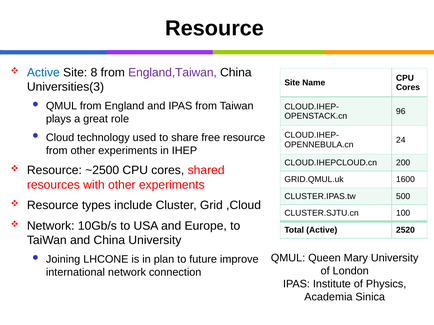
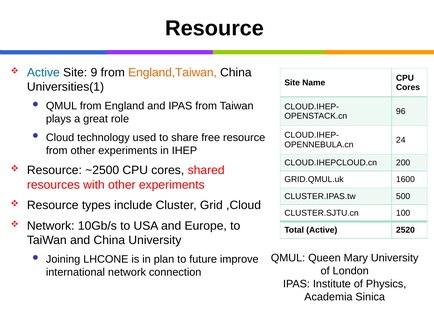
8: 8 -> 9
England,Taiwan colour: purple -> orange
Universities(3: Universities(3 -> Universities(1
